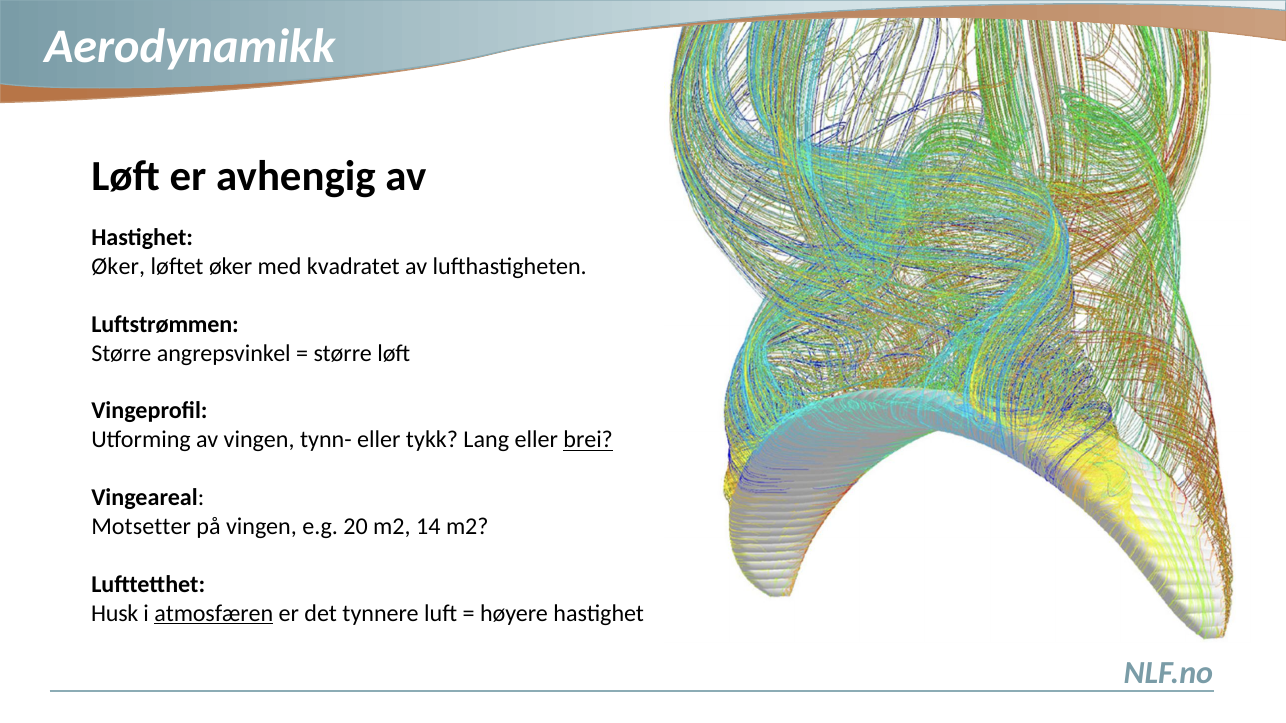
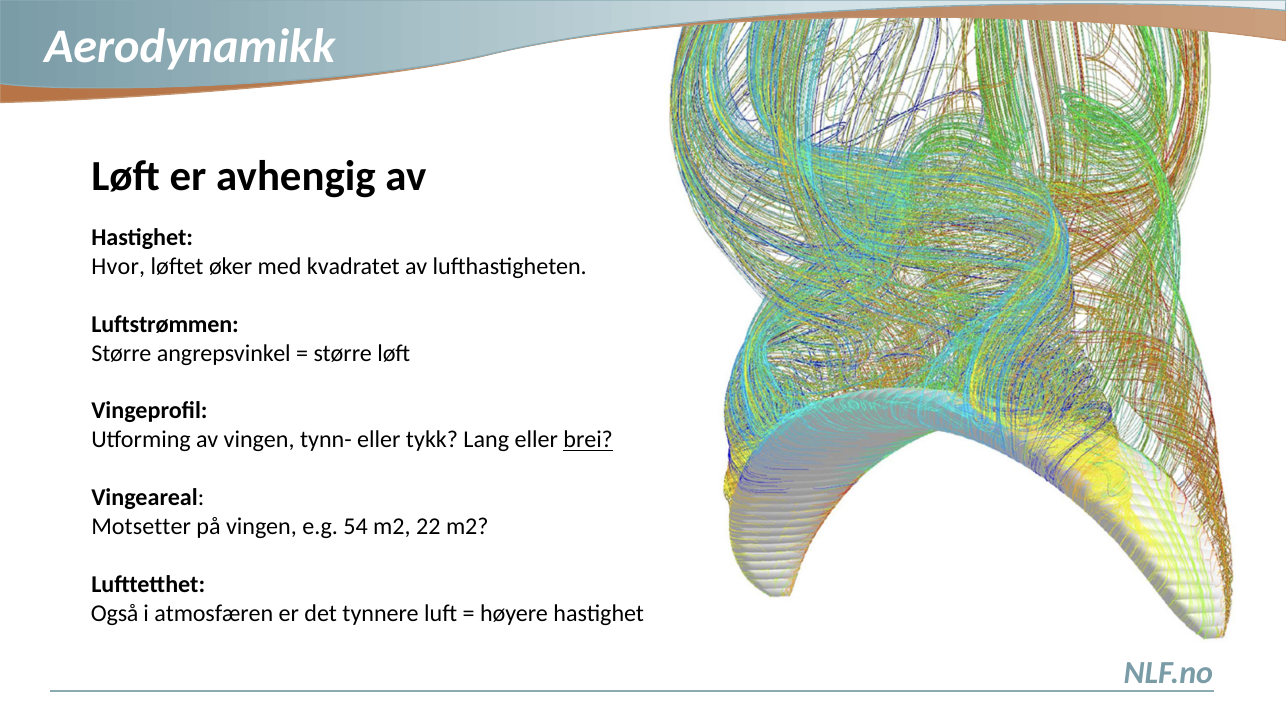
Øker at (118, 267): Øker -> Hvor
20: 20 -> 54
14: 14 -> 22
Husk: Husk -> Også
atmosfæren underline: present -> none
